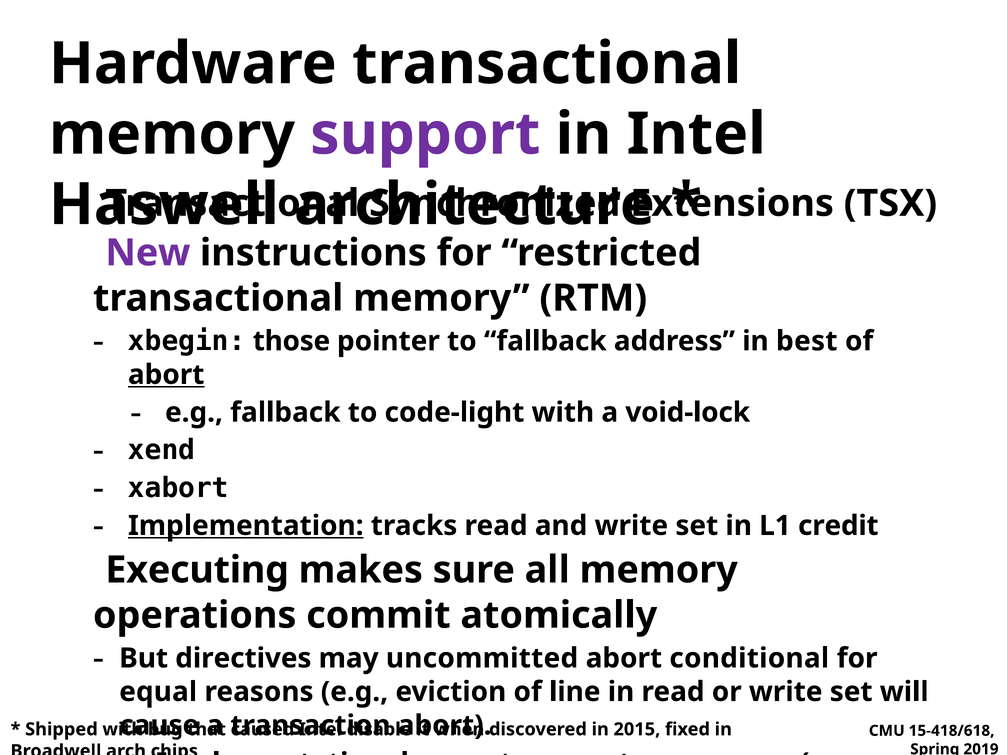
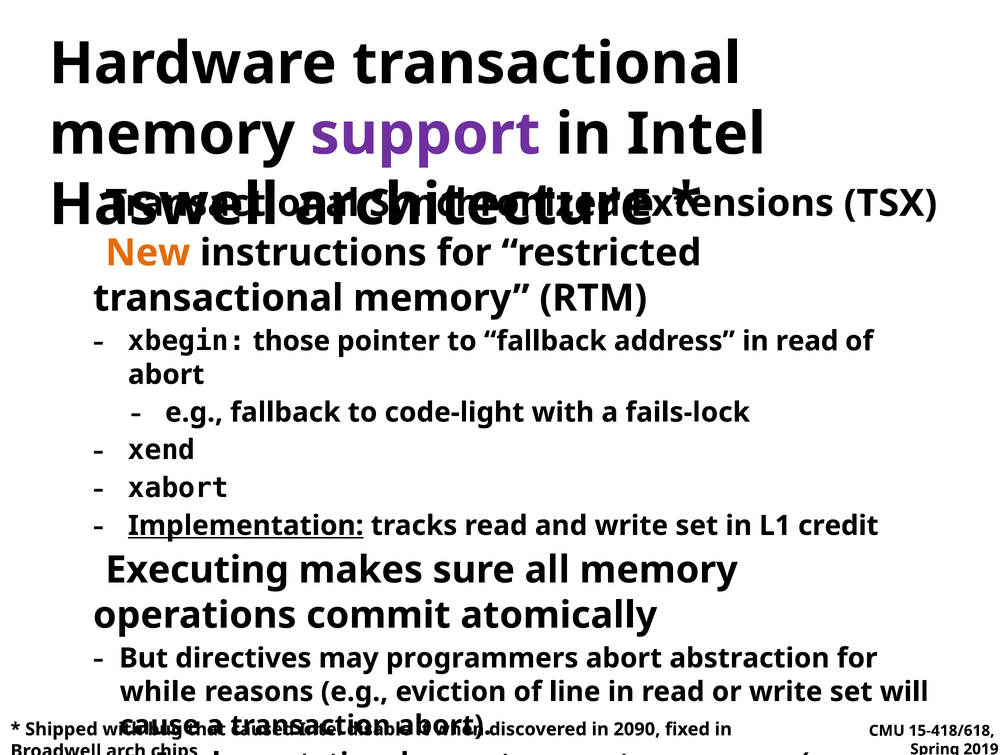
New colour: purple -> orange
address in best: best -> read
abort at (166, 375) underline: present -> none
void-lock: void-lock -> fails-lock
uncommitted: uncommitted -> programmers
conditional: conditional -> abstraction
equal: equal -> while
2015: 2015 -> 2090
